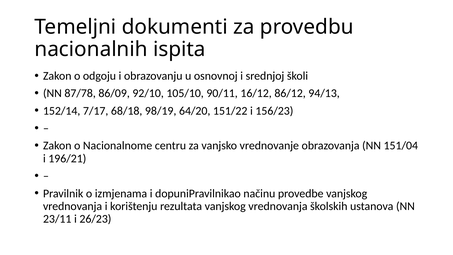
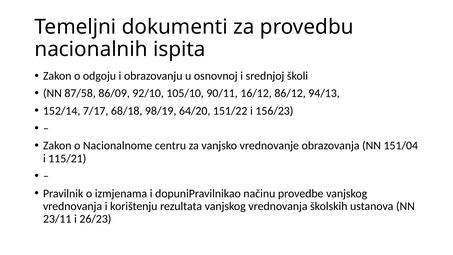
87/78: 87/78 -> 87/58
196/21: 196/21 -> 115/21
